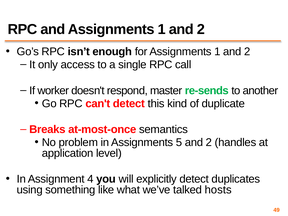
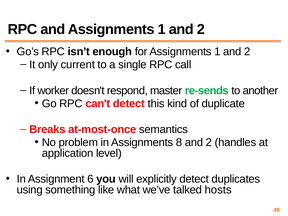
access: access -> current
5: 5 -> 8
4: 4 -> 6
